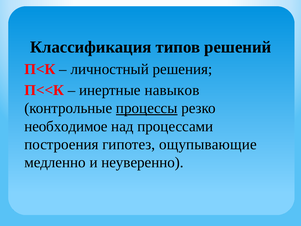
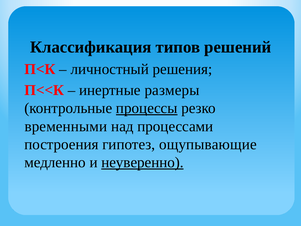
навыков: навыков -> размеры
необходимое: необходимое -> временными
неуверенно underline: none -> present
